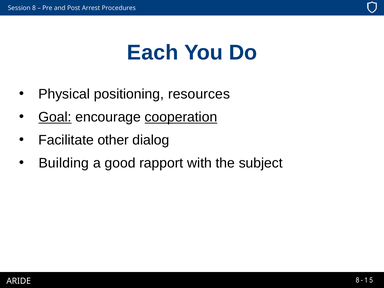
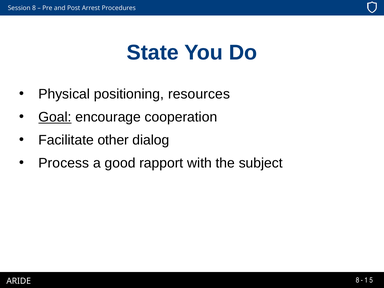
Each: Each -> State
cooperation underline: present -> none
Building: Building -> Process
